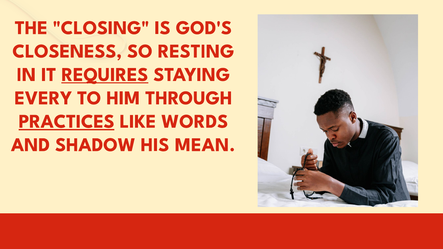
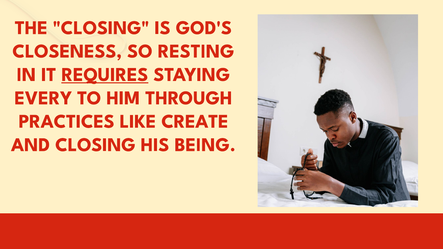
PRACTICES underline: present -> none
WORDS: WORDS -> CREATE
AND SHADOW: SHADOW -> CLOSING
MEAN: MEAN -> BEING
